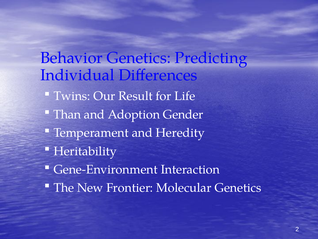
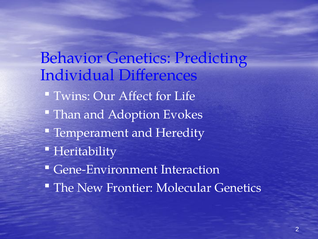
Result: Result -> Affect
Gender: Gender -> Evokes
